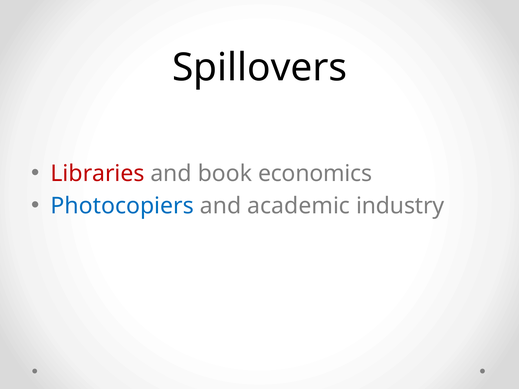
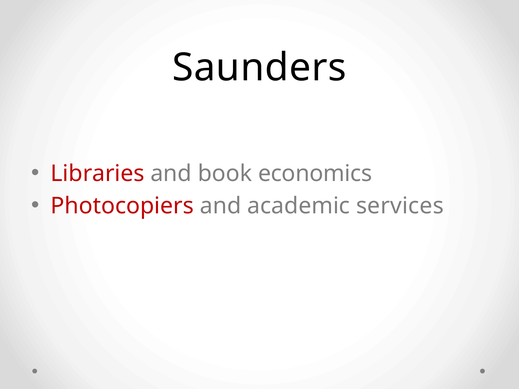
Spillovers: Spillovers -> Saunders
Photocopiers colour: blue -> red
industry: industry -> services
